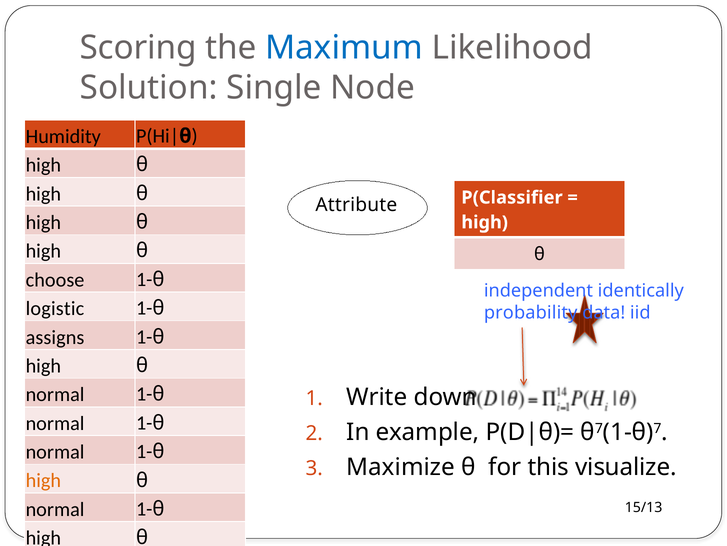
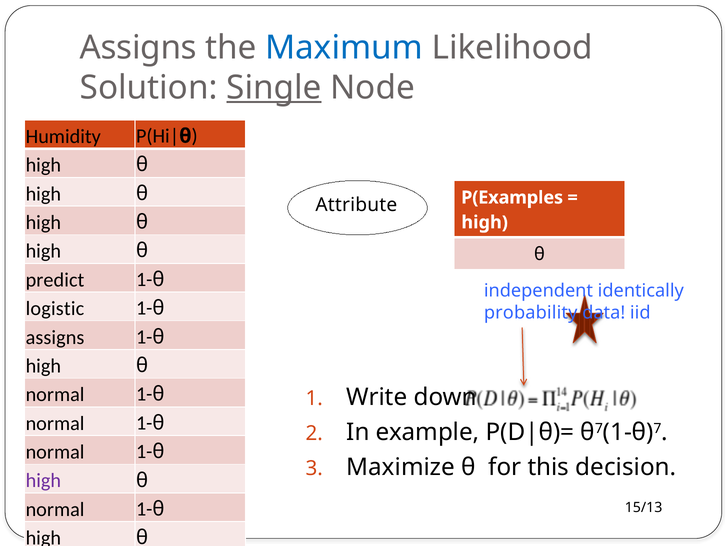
Scoring at (138, 48): Scoring -> Assigns
Single underline: none -> present
P(Classifier: P(Classifier -> P(Examples
choose: choose -> predict
visualize: visualize -> decision
high at (43, 480) colour: orange -> purple
